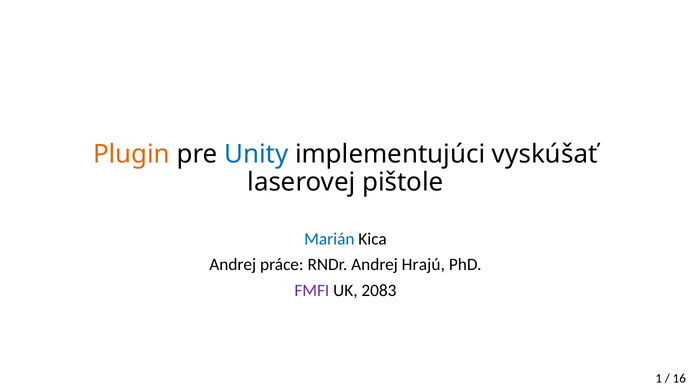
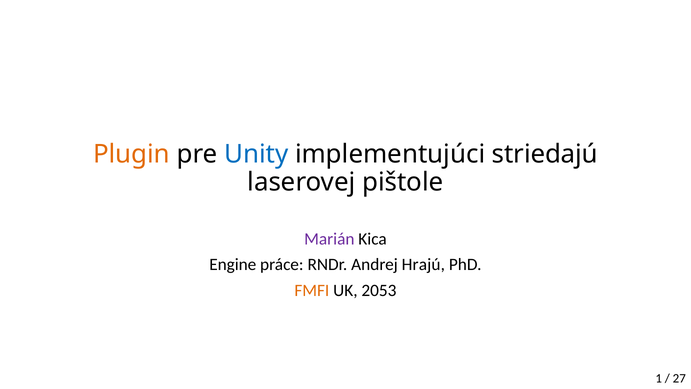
vyskúšať: vyskúšať -> striedajú
Marián colour: blue -> purple
Andrej at (233, 264): Andrej -> Engine
FMFI colour: purple -> orange
2083: 2083 -> 2053
16: 16 -> 27
